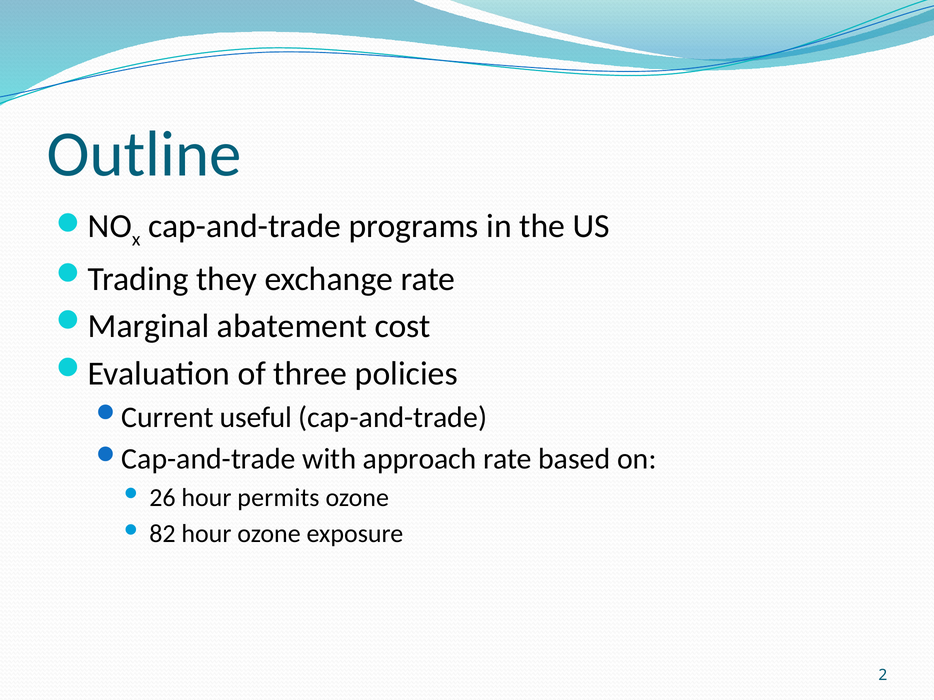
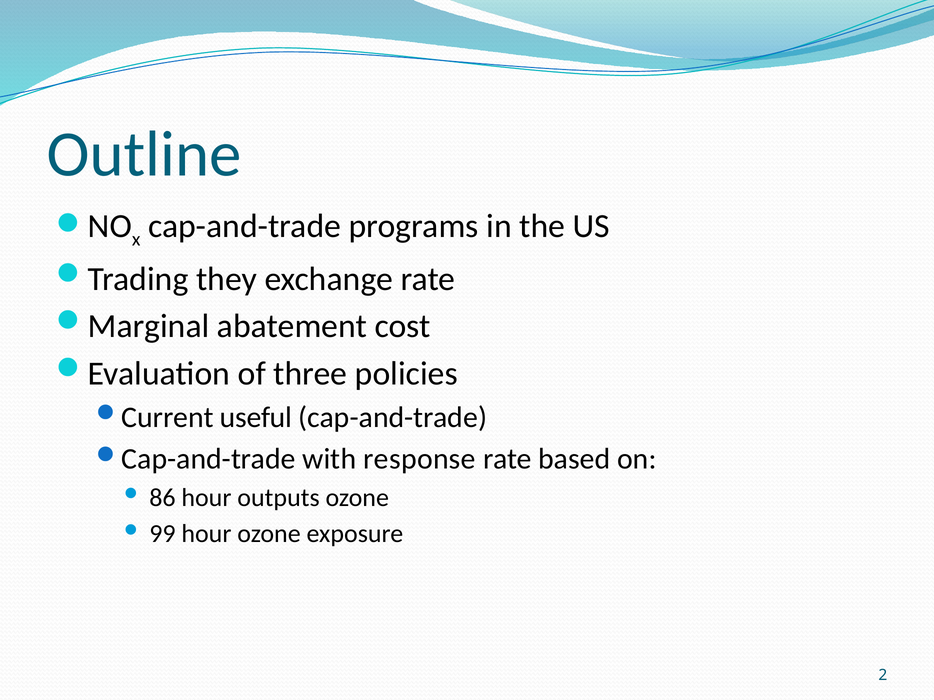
approach: approach -> response
26: 26 -> 86
permits: permits -> outputs
82: 82 -> 99
